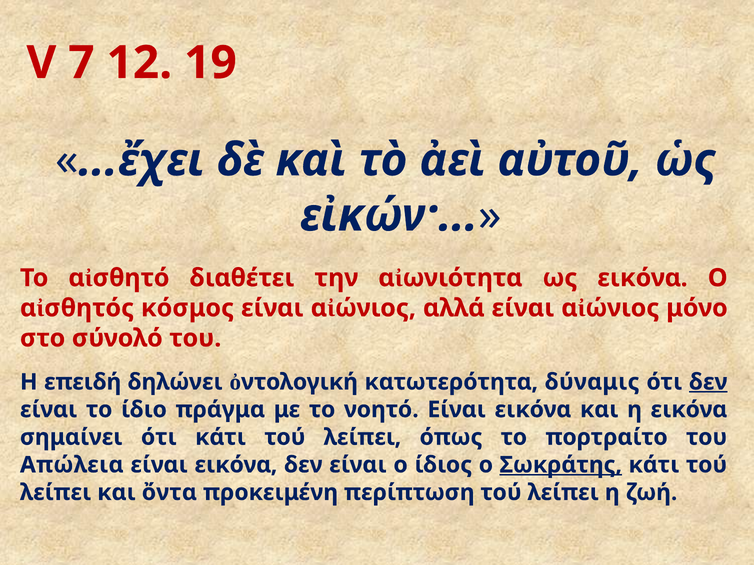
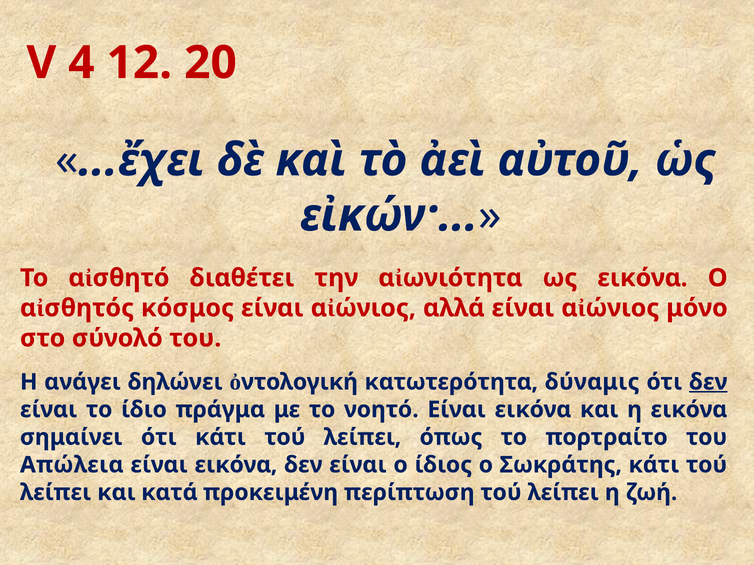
7: 7 -> 4
19: 19 -> 20
επειδή: επειδή -> ανάγει
Σωκράτης underline: present -> none
ὄντα: ὄντα -> κατά
